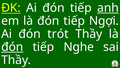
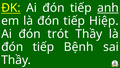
Ngợi: Ngợi -> Hiệp
đón at (12, 47) underline: present -> none
Nghe: Nghe -> Bệnh
